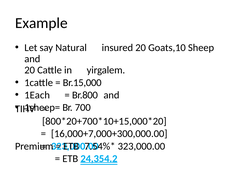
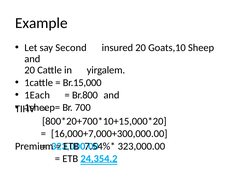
Natural: Natural -> Second
